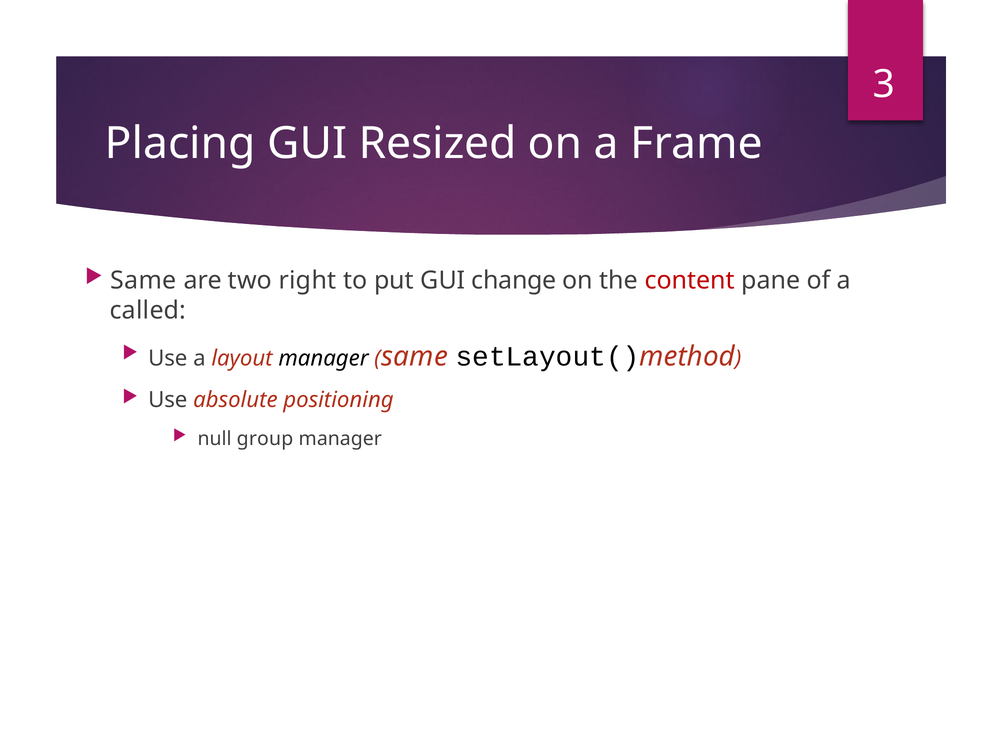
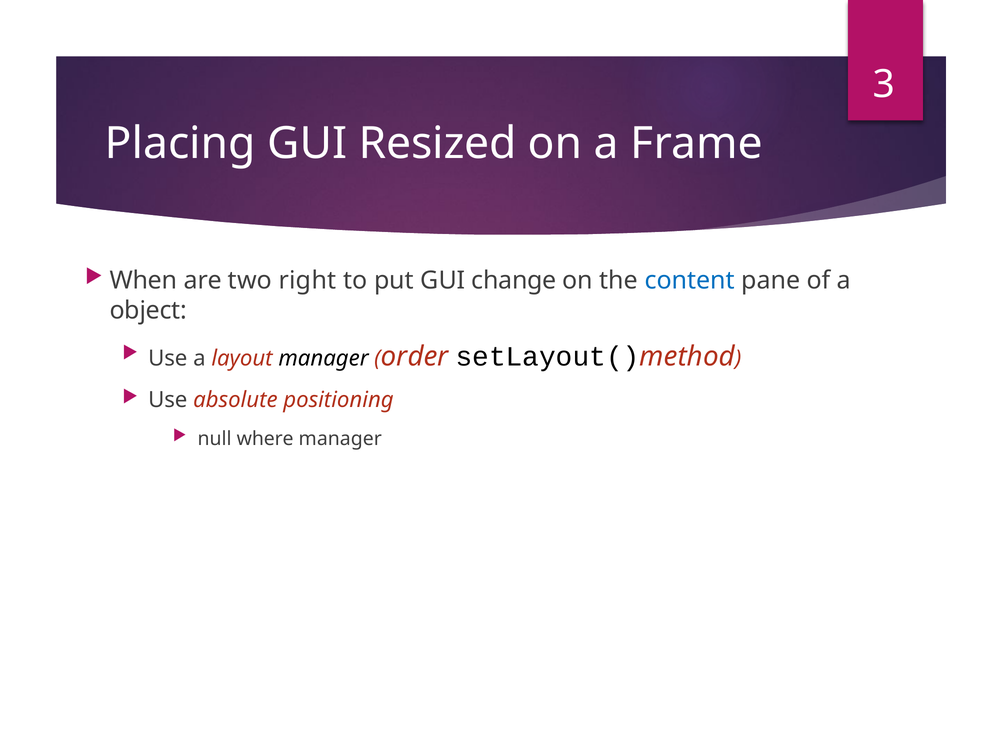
Same at (143, 280): Same -> When
content colour: red -> blue
called: called -> object
same at (415, 356): same -> order
group: group -> where
